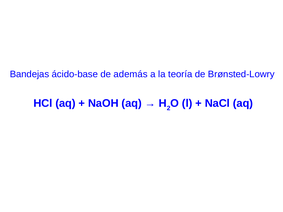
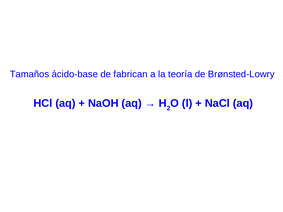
Bandejas: Bandejas -> Tamaños
además: además -> fabrican
